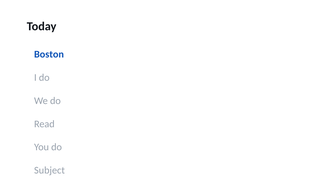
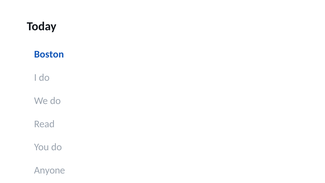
Subject: Subject -> Anyone
